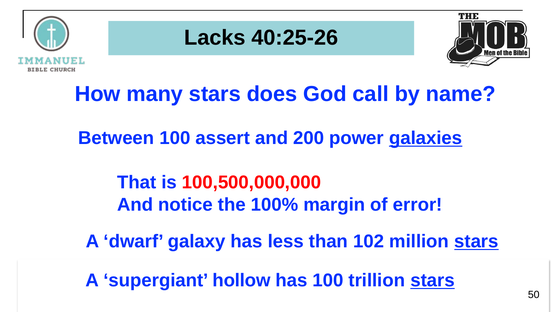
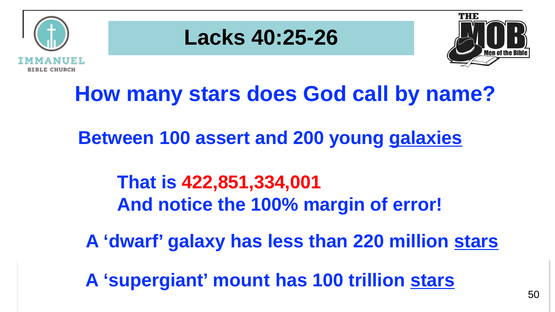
power: power -> young
100,500,000,000: 100,500,000,000 -> 422,851,334,001
102: 102 -> 220
hollow: hollow -> mount
